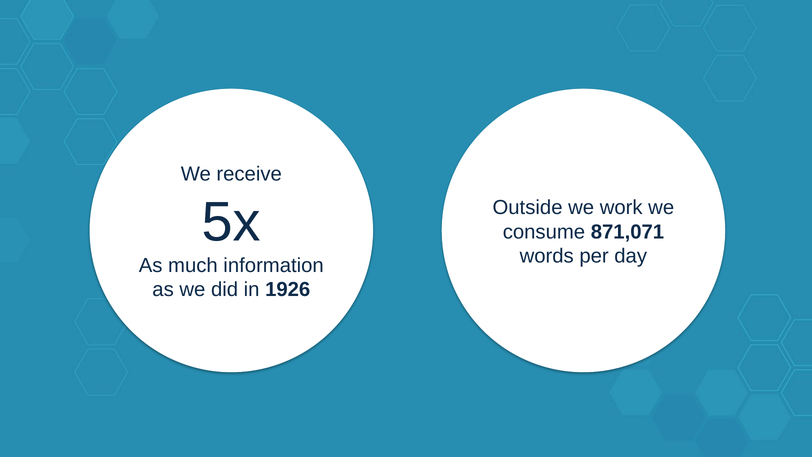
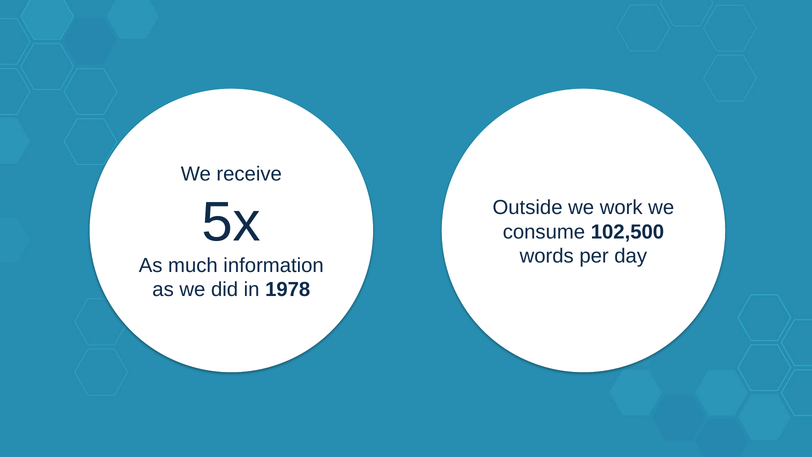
871,071: 871,071 -> 102,500
1926: 1926 -> 1978
